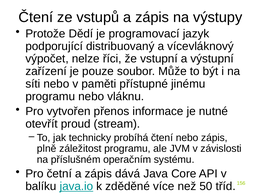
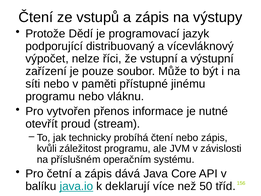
plně: plně -> kvůli
zděděné: zděděné -> deklarují
